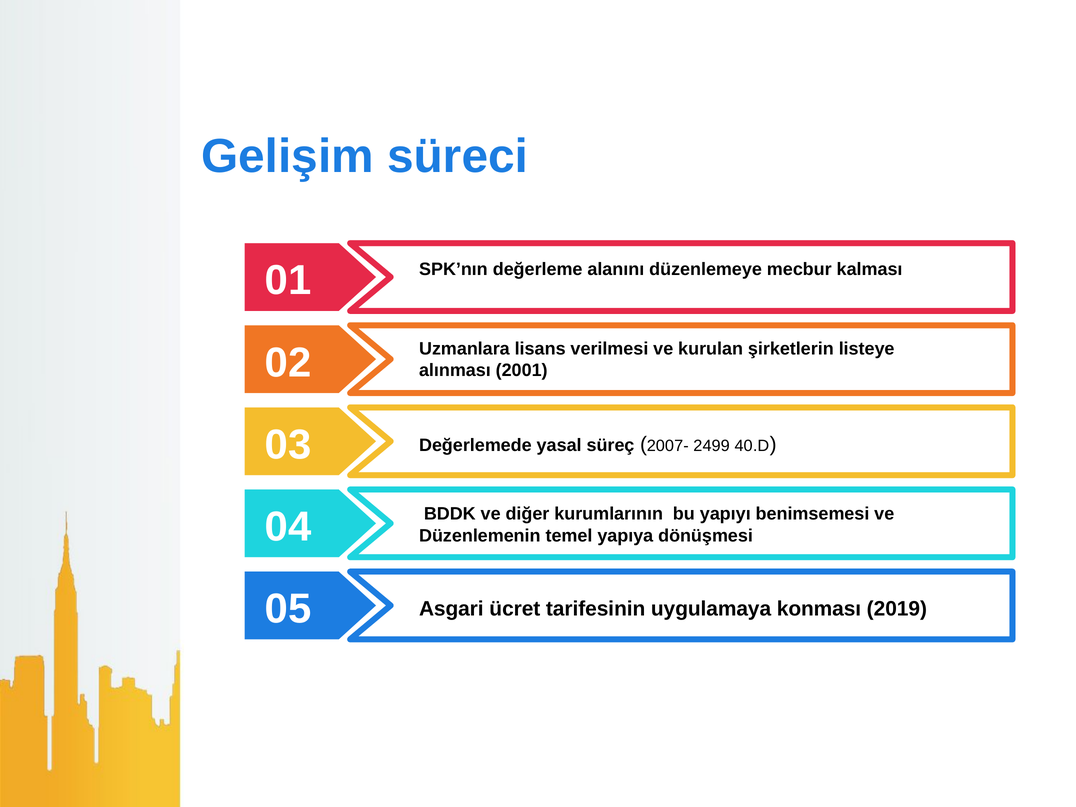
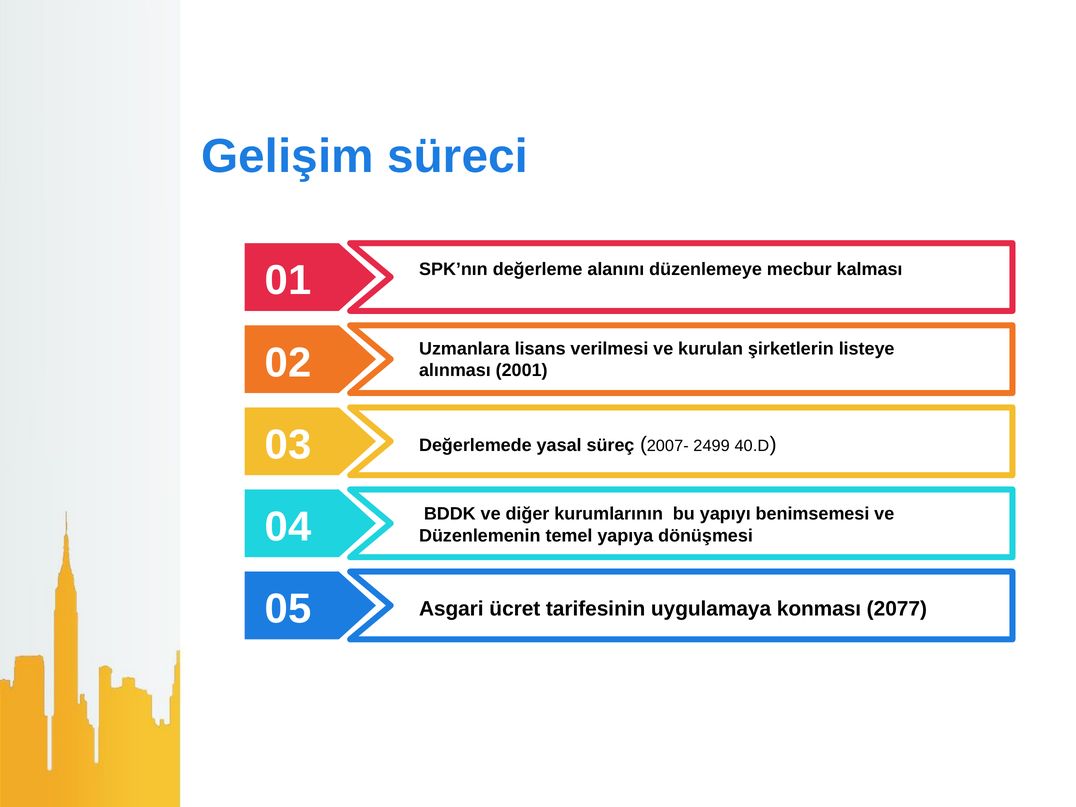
2019: 2019 -> 2077
